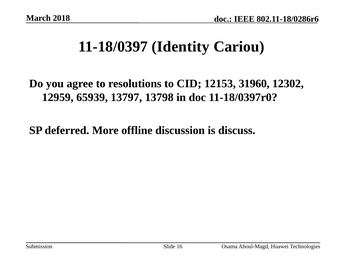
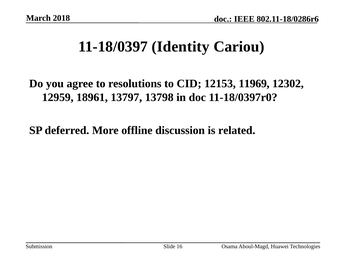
31960: 31960 -> 11969
65939: 65939 -> 18961
discuss: discuss -> related
